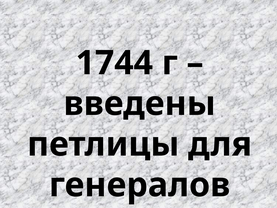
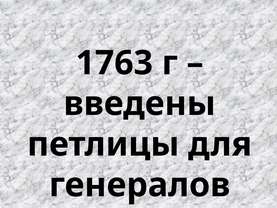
1744: 1744 -> 1763
